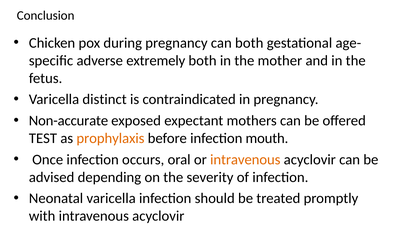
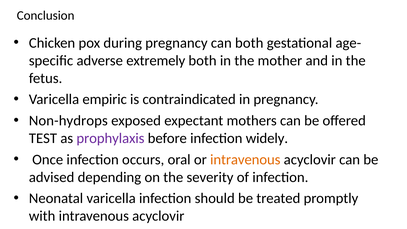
distinct: distinct -> empiric
Non-accurate: Non-accurate -> Non-hydrops
prophylaxis colour: orange -> purple
mouth: mouth -> widely
